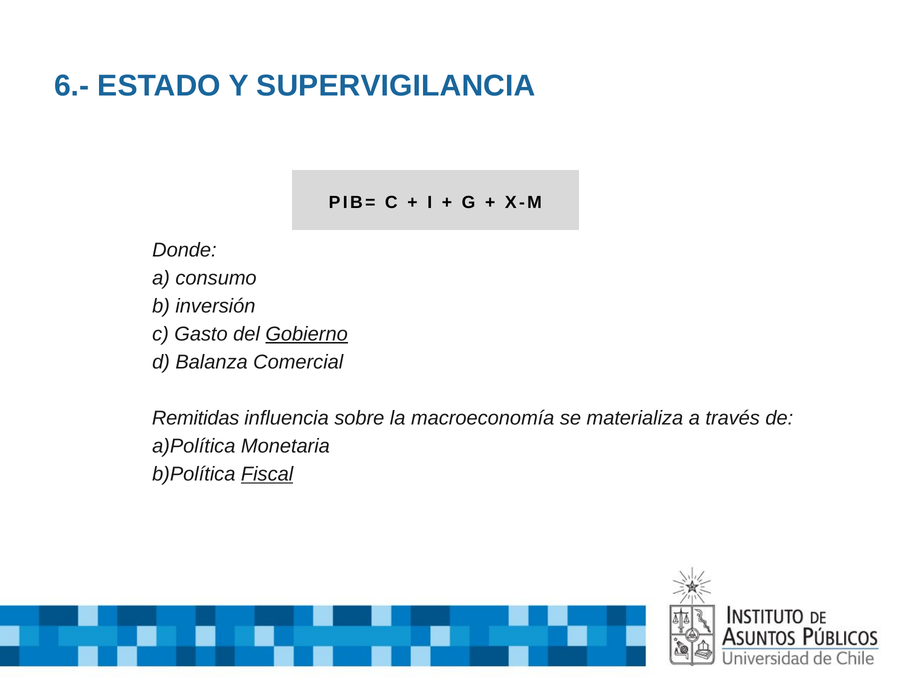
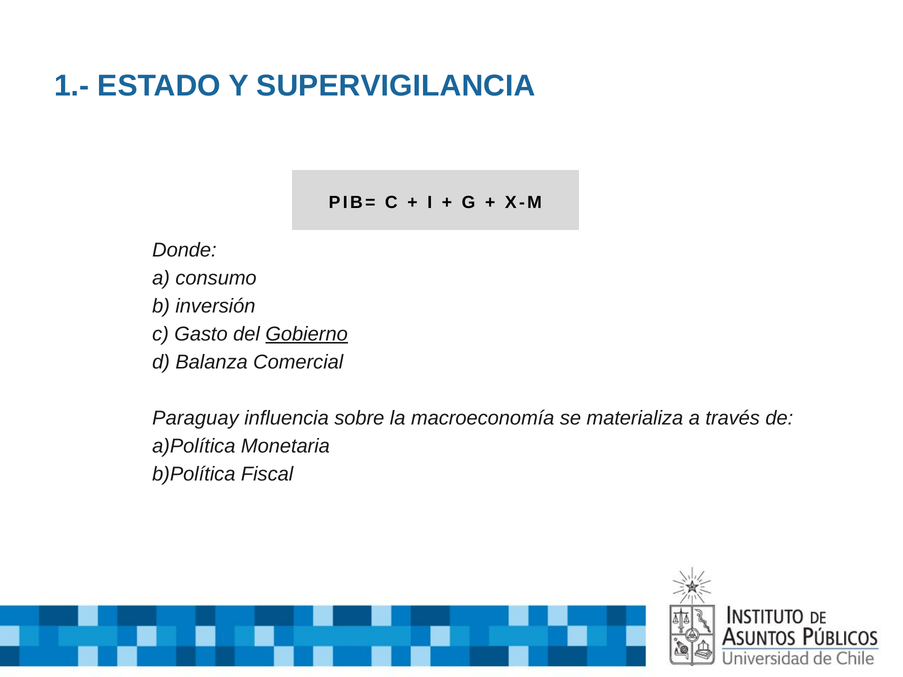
6.-: 6.- -> 1.-
Remitidas: Remitidas -> Paraguay
Fiscal underline: present -> none
